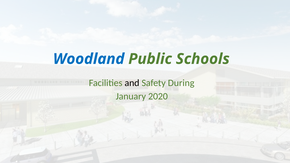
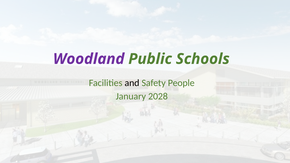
Woodland colour: blue -> purple
During: During -> People
2020: 2020 -> 2028
